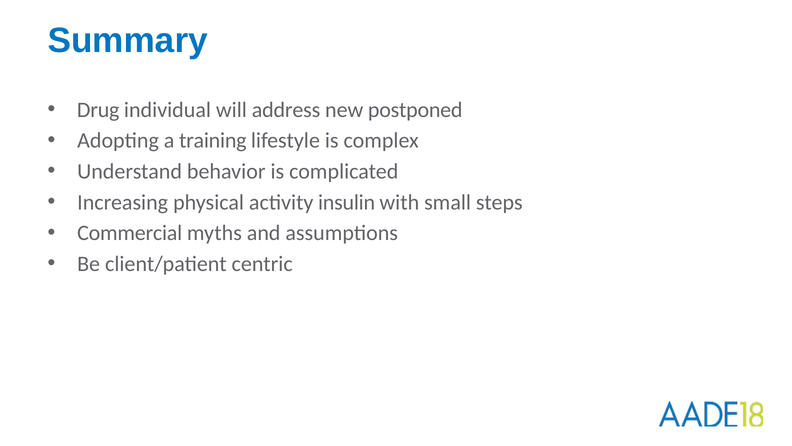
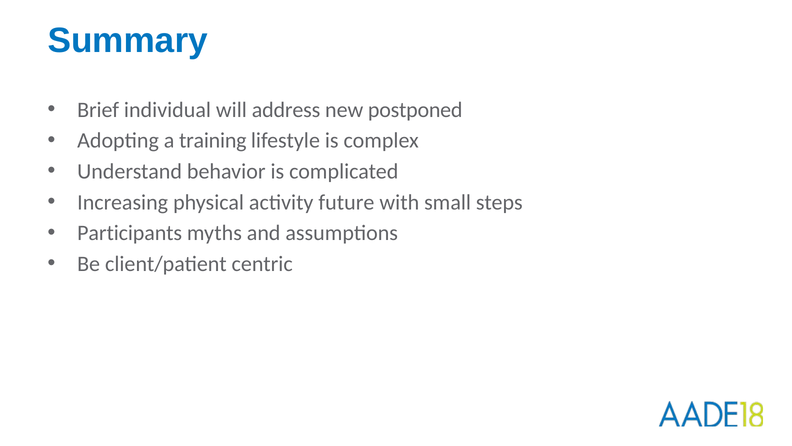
Drug: Drug -> Brief
insulin: insulin -> future
Commercial: Commercial -> Participants
